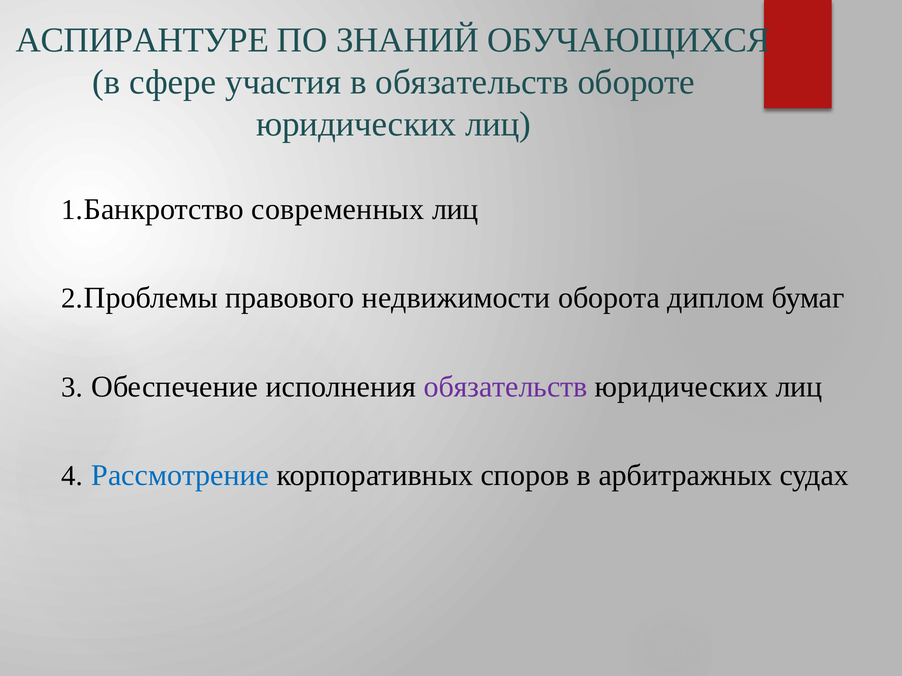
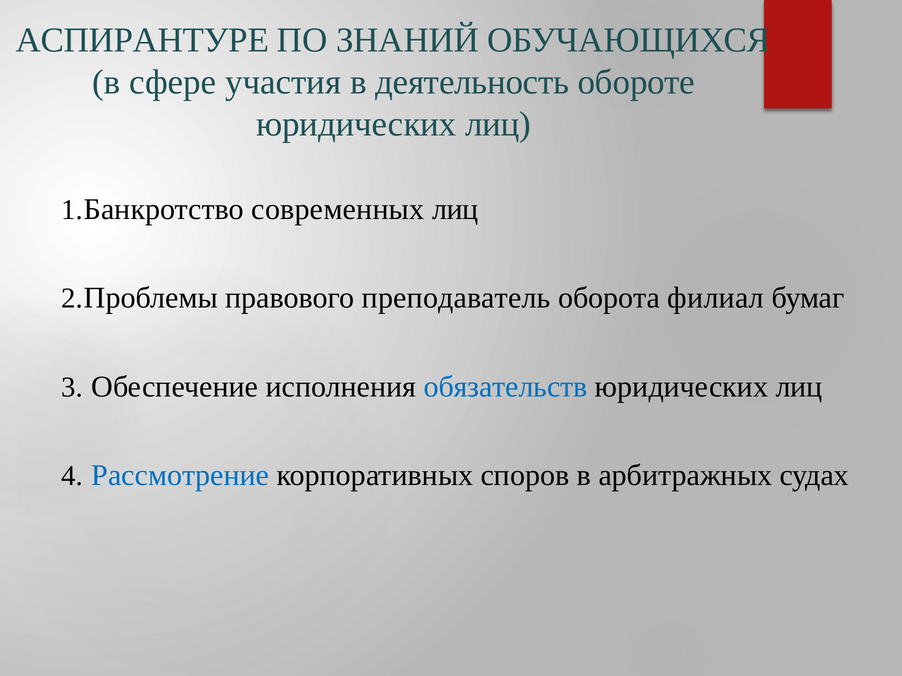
в обязательств: обязательств -> деятельность
недвижимости: недвижимости -> преподаватель
диплом: диплом -> филиал
обязательств at (506, 387) colour: purple -> blue
